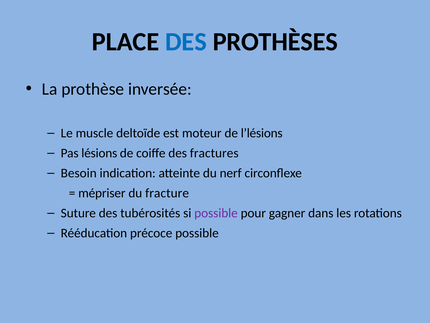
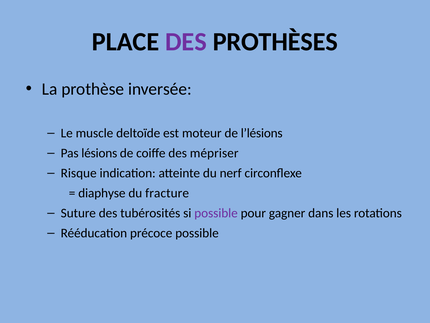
DES at (186, 42) colour: blue -> purple
fractures: fractures -> mépriser
Besoin: Besoin -> Risque
mépriser: mépriser -> diaphyse
